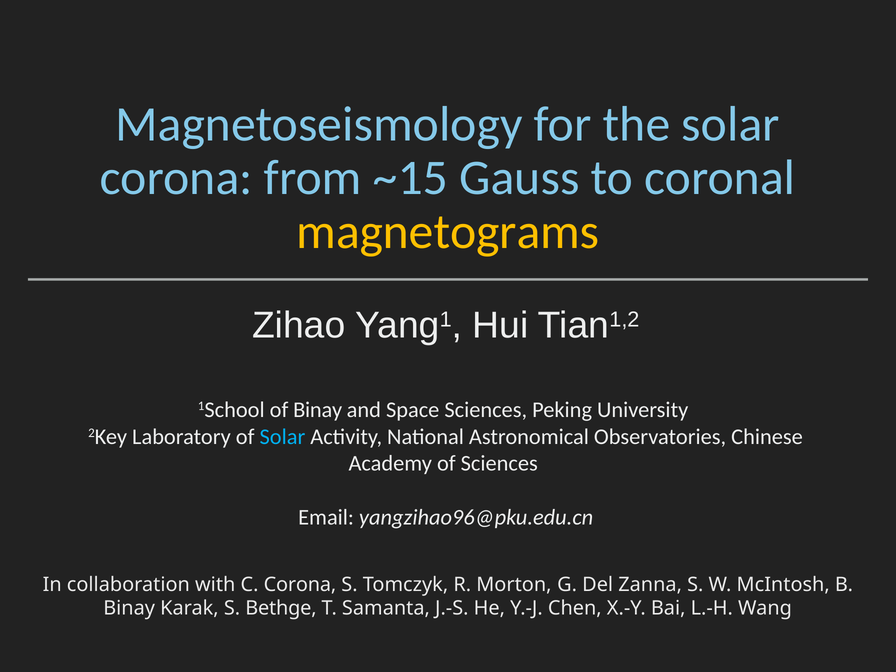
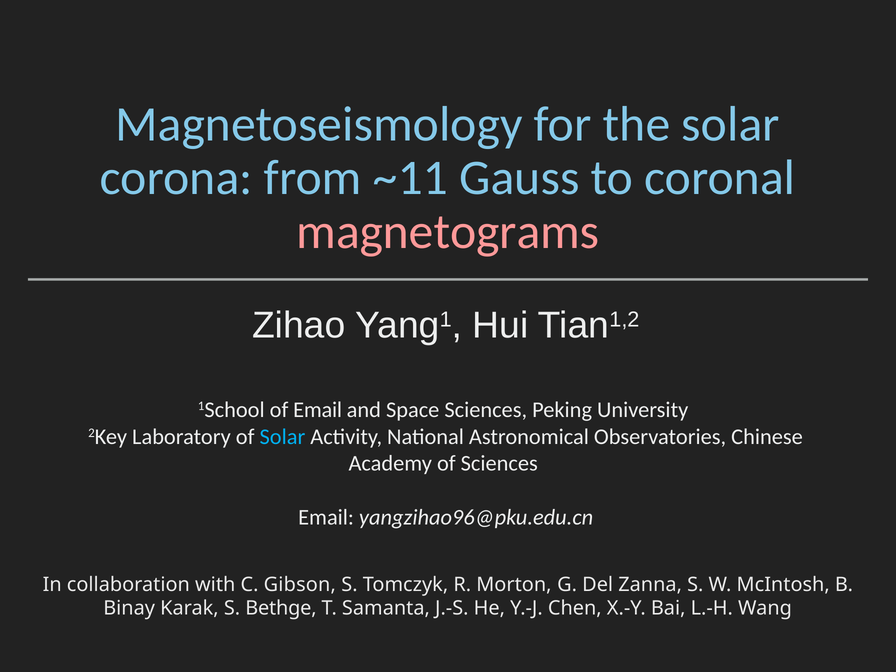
~15: ~15 -> ~11
magnetograms colour: yellow -> pink
of Binay: Binay -> Email
C Corona: Corona -> Gibson
